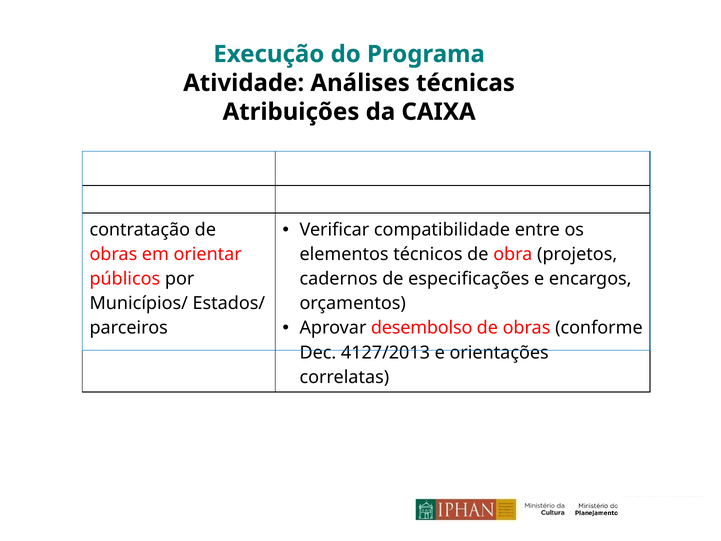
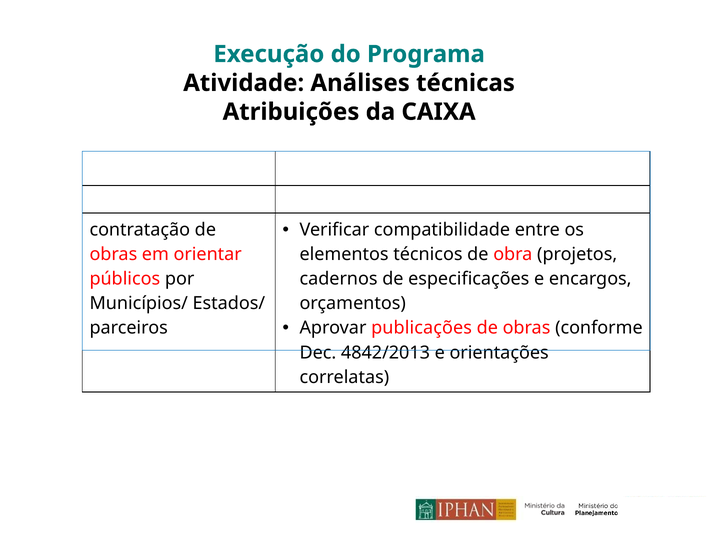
desembolso: desembolso -> publicações
4127/2013: 4127/2013 -> 4842/2013
